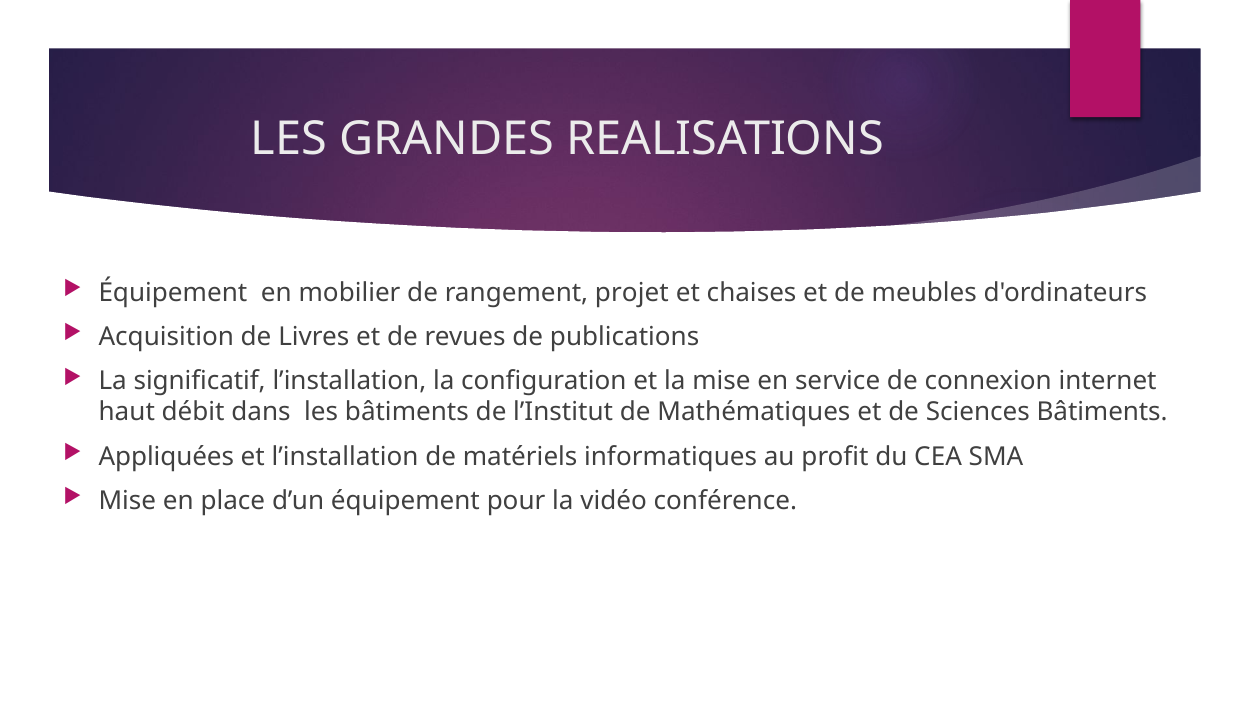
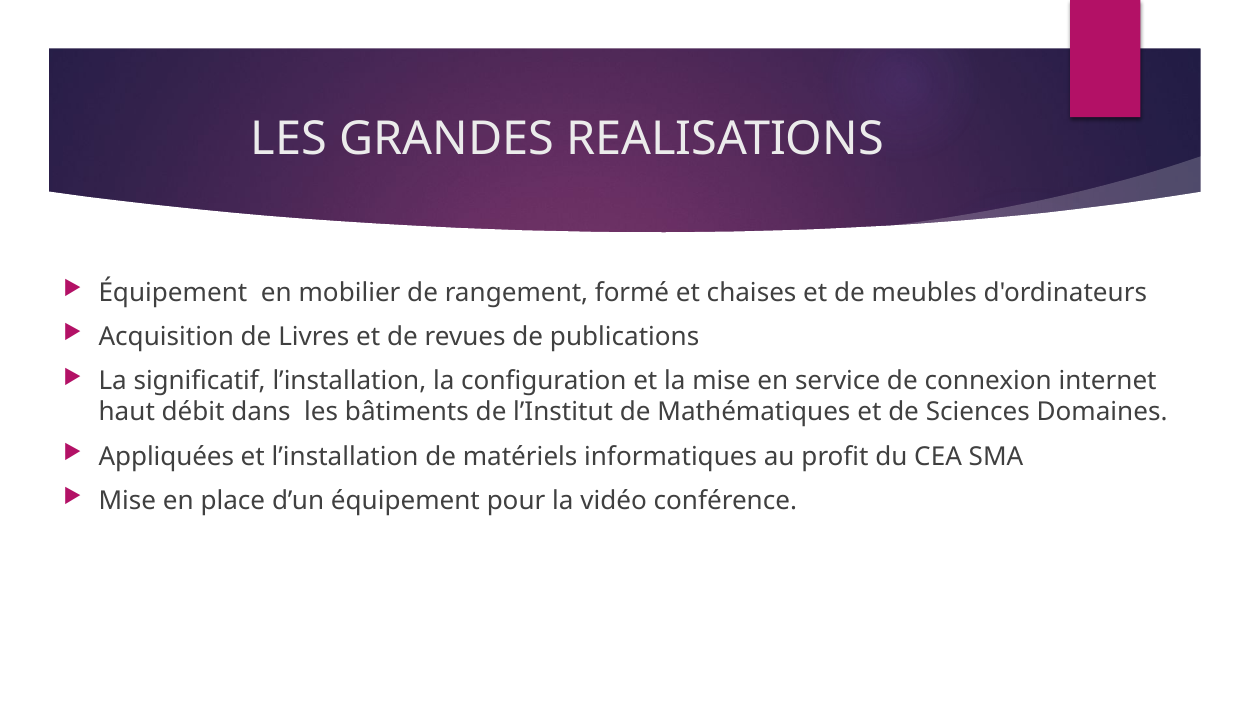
projet: projet -> formé
Sciences Bâtiments: Bâtiments -> Domaines
